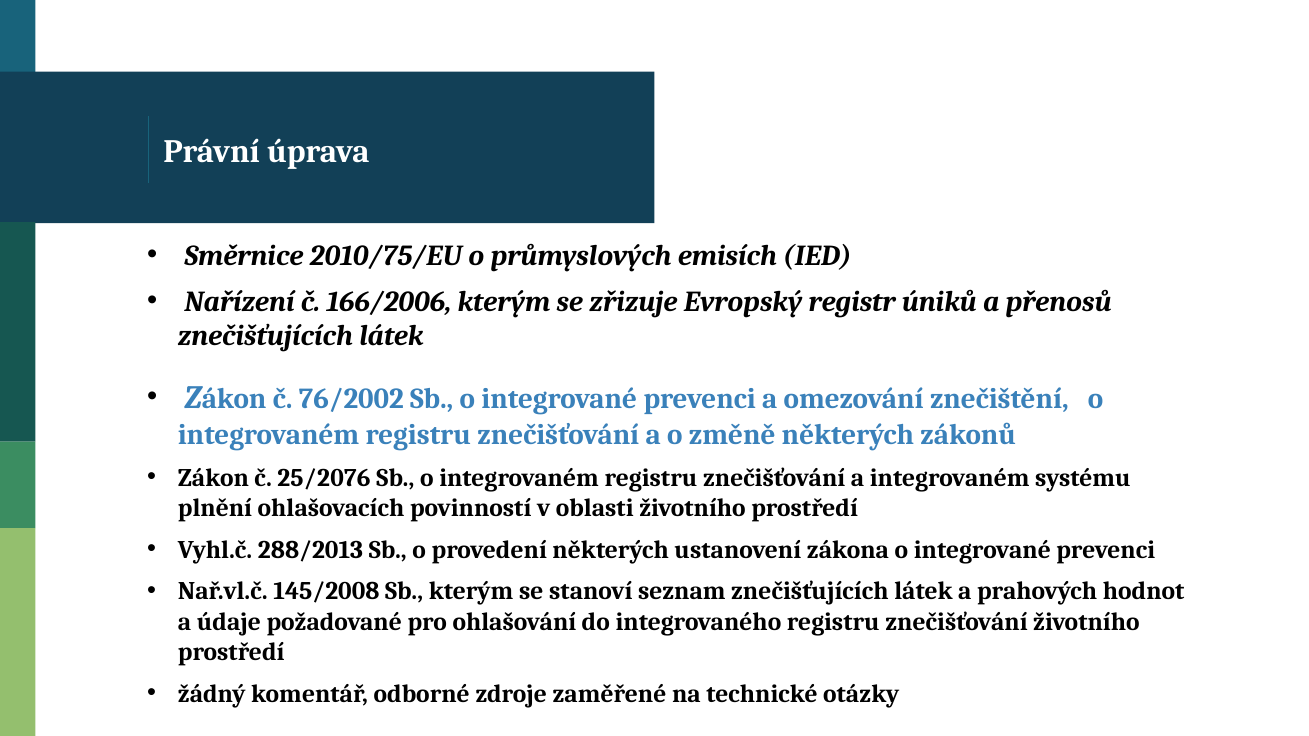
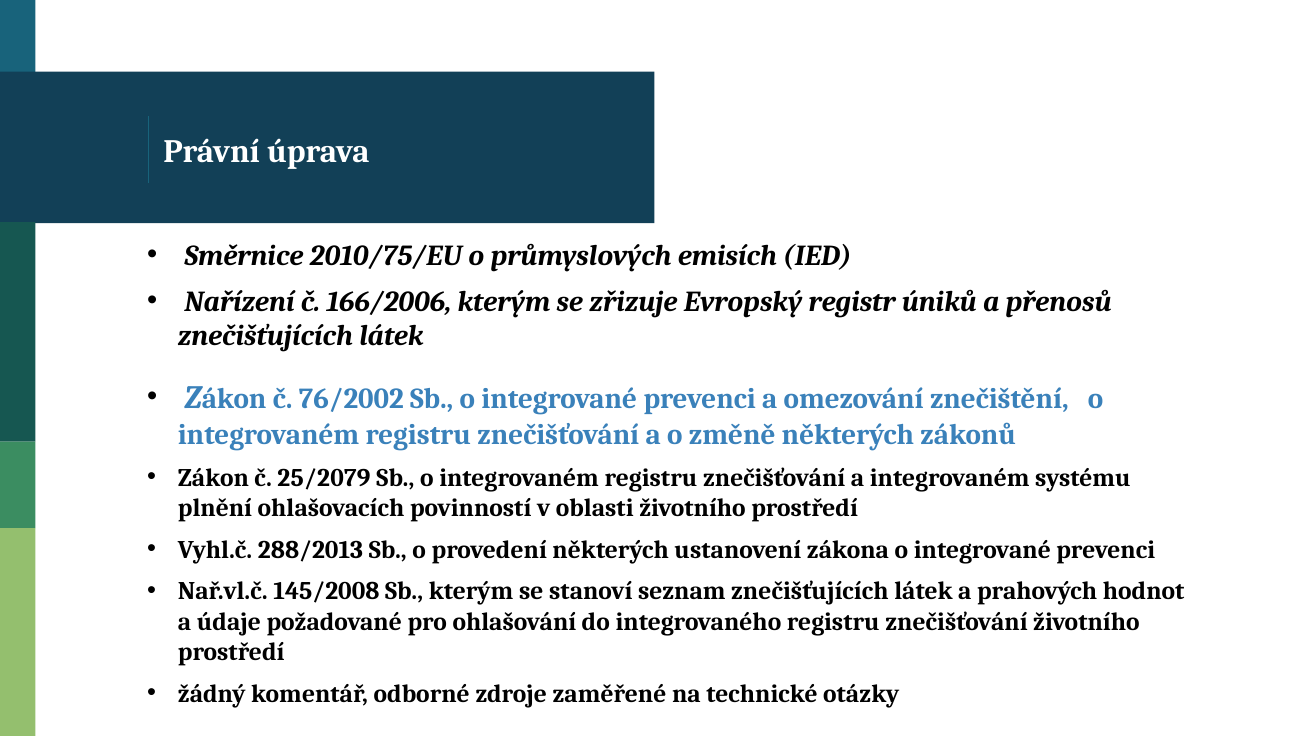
25/2076: 25/2076 -> 25/2079
